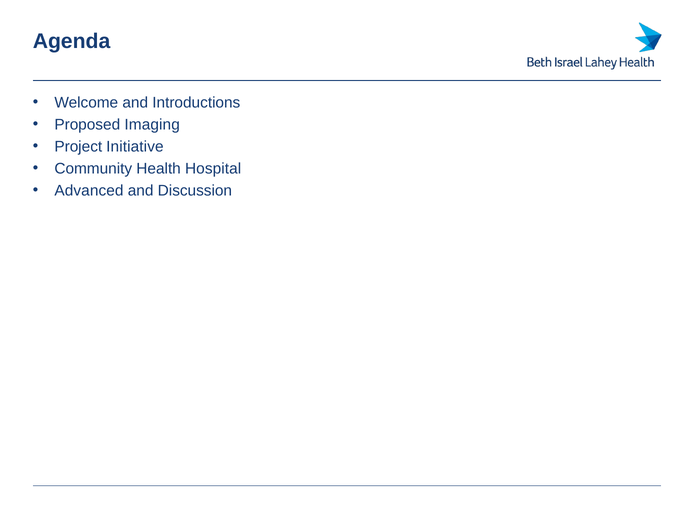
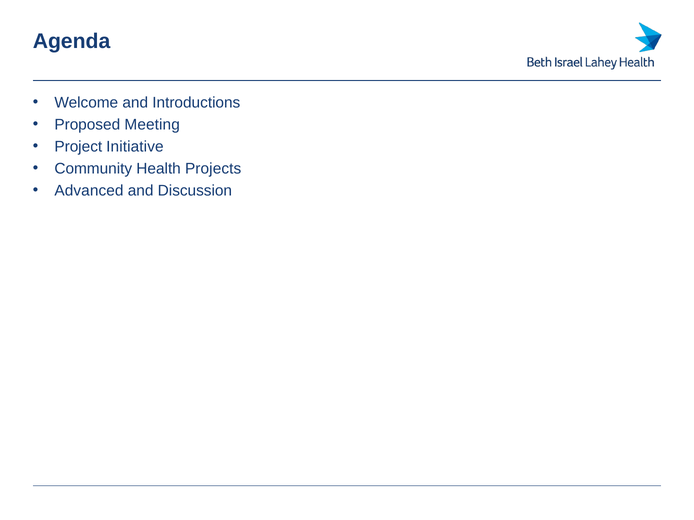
Imaging: Imaging -> Meeting
Hospital: Hospital -> Projects
